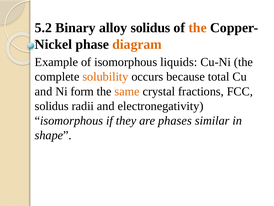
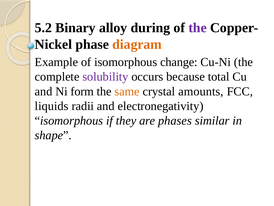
alloy solidus: solidus -> during
the at (198, 28) colour: orange -> purple
liquids: liquids -> change
solubility colour: orange -> purple
fractions: fractions -> amounts
solidus at (52, 106): solidus -> liquids
